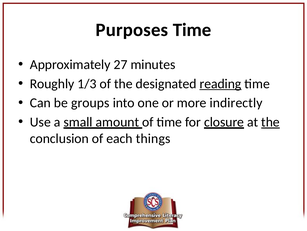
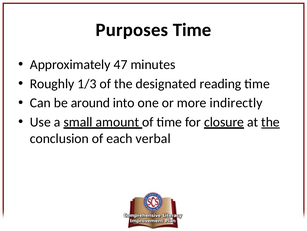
27: 27 -> 47
reading underline: present -> none
groups: groups -> around
things: things -> verbal
